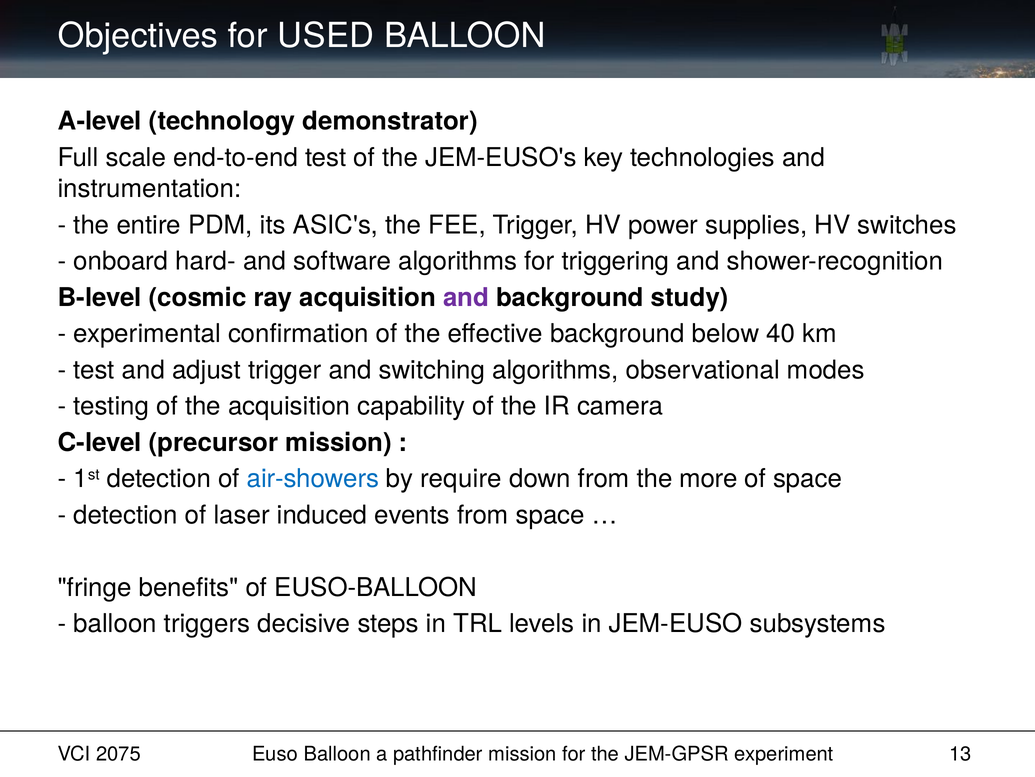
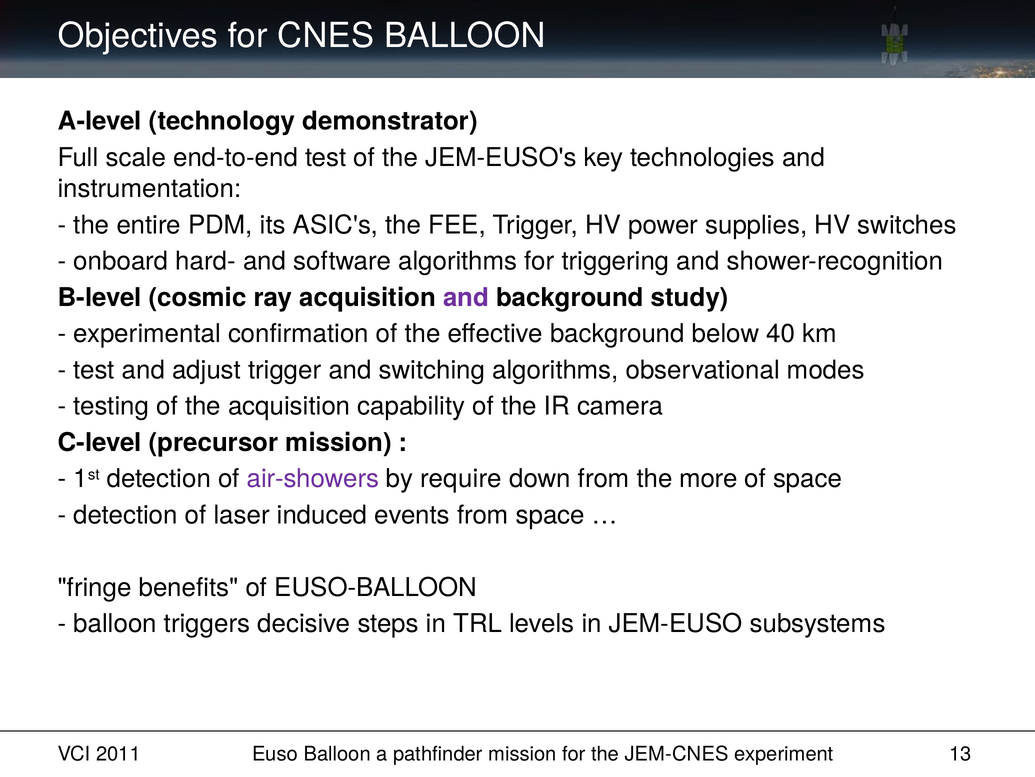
USED: USED -> CNES
air-showers colour: blue -> purple
2075: 2075 -> 2011
JEM-GPSR: JEM-GPSR -> JEM-CNES
